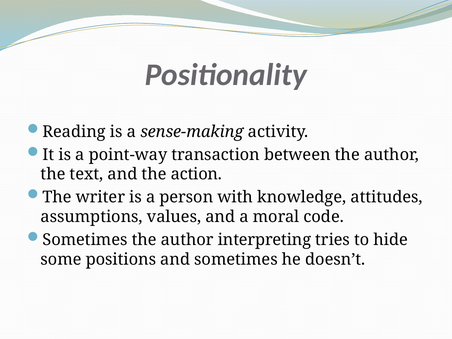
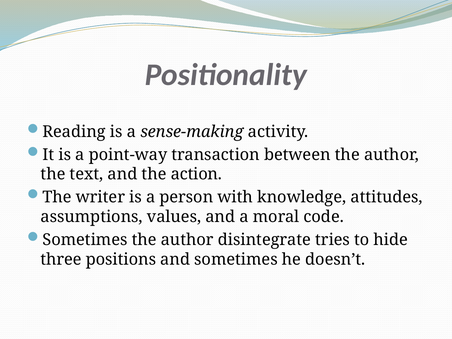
interpreting: interpreting -> disintegrate
some: some -> three
